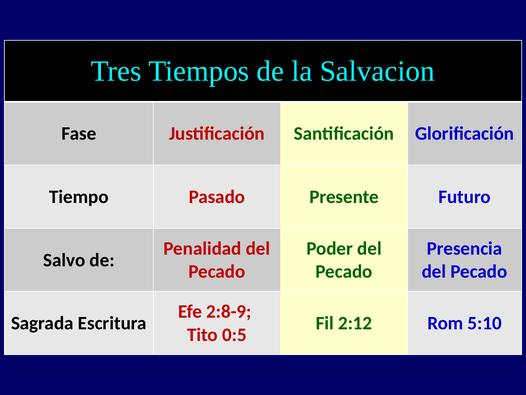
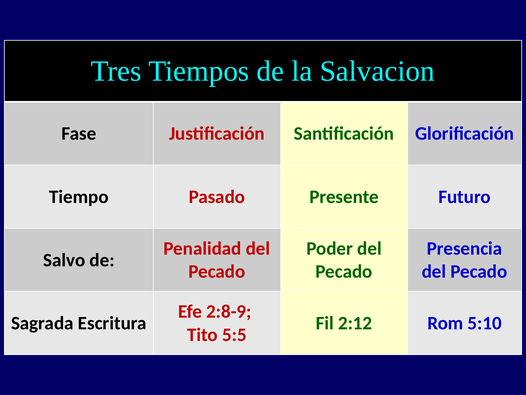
0:5: 0:5 -> 5:5
